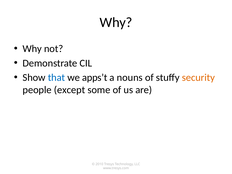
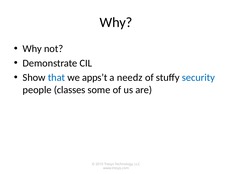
nouns: nouns -> needz
security colour: orange -> blue
except: except -> classes
